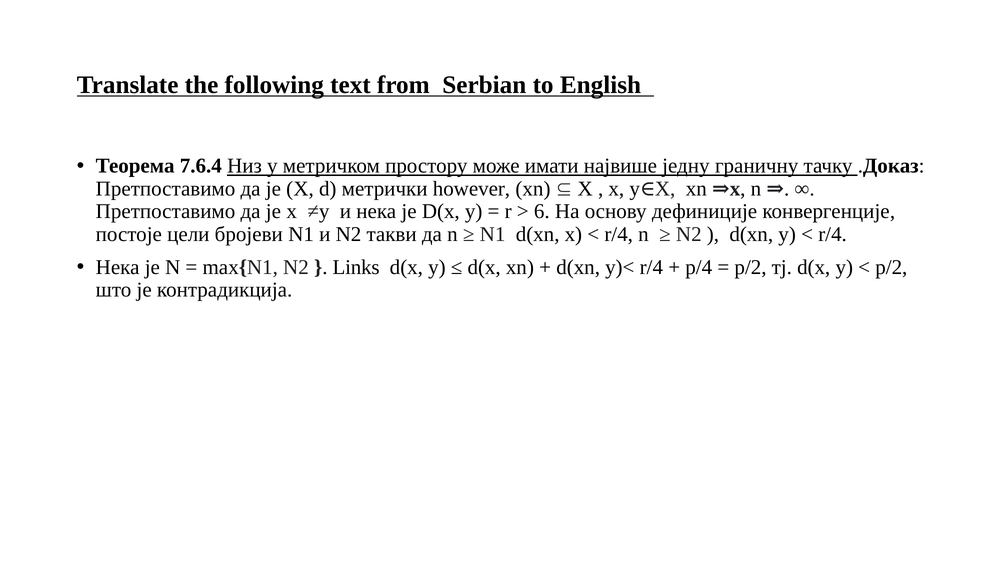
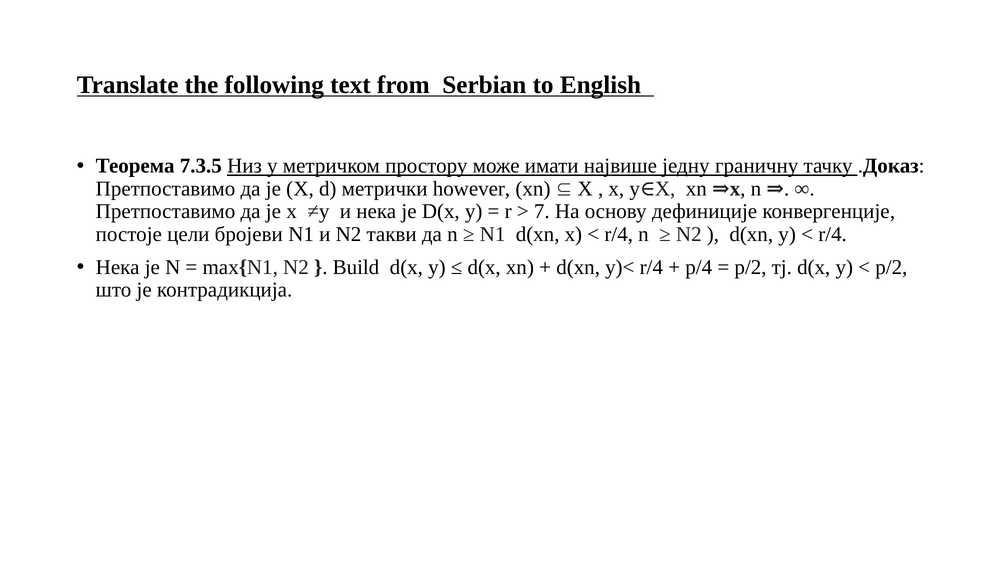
7.6.4: 7.6.4 -> 7.3.5
6: 6 -> 7
Links: Links -> Build
